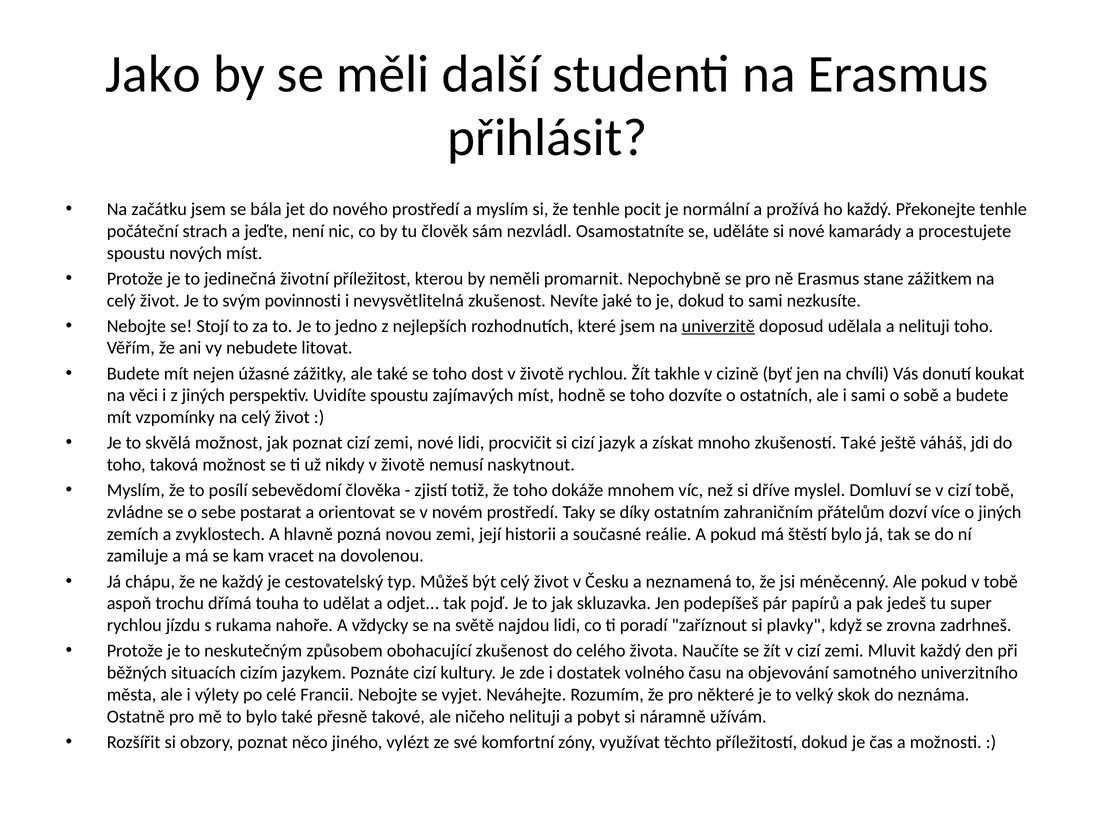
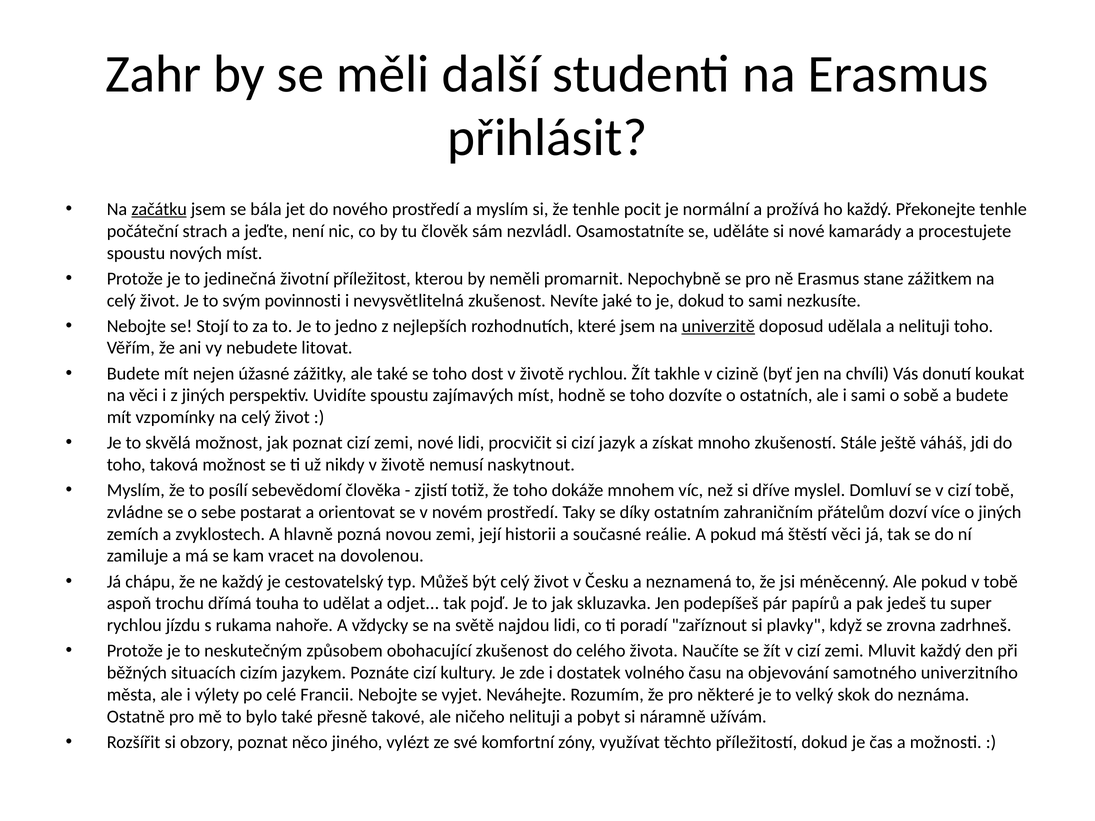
Jako: Jako -> Zahr
začátku underline: none -> present
zkušeností Také: Také -> Stále
štěstí bylo: bylo -> věci
